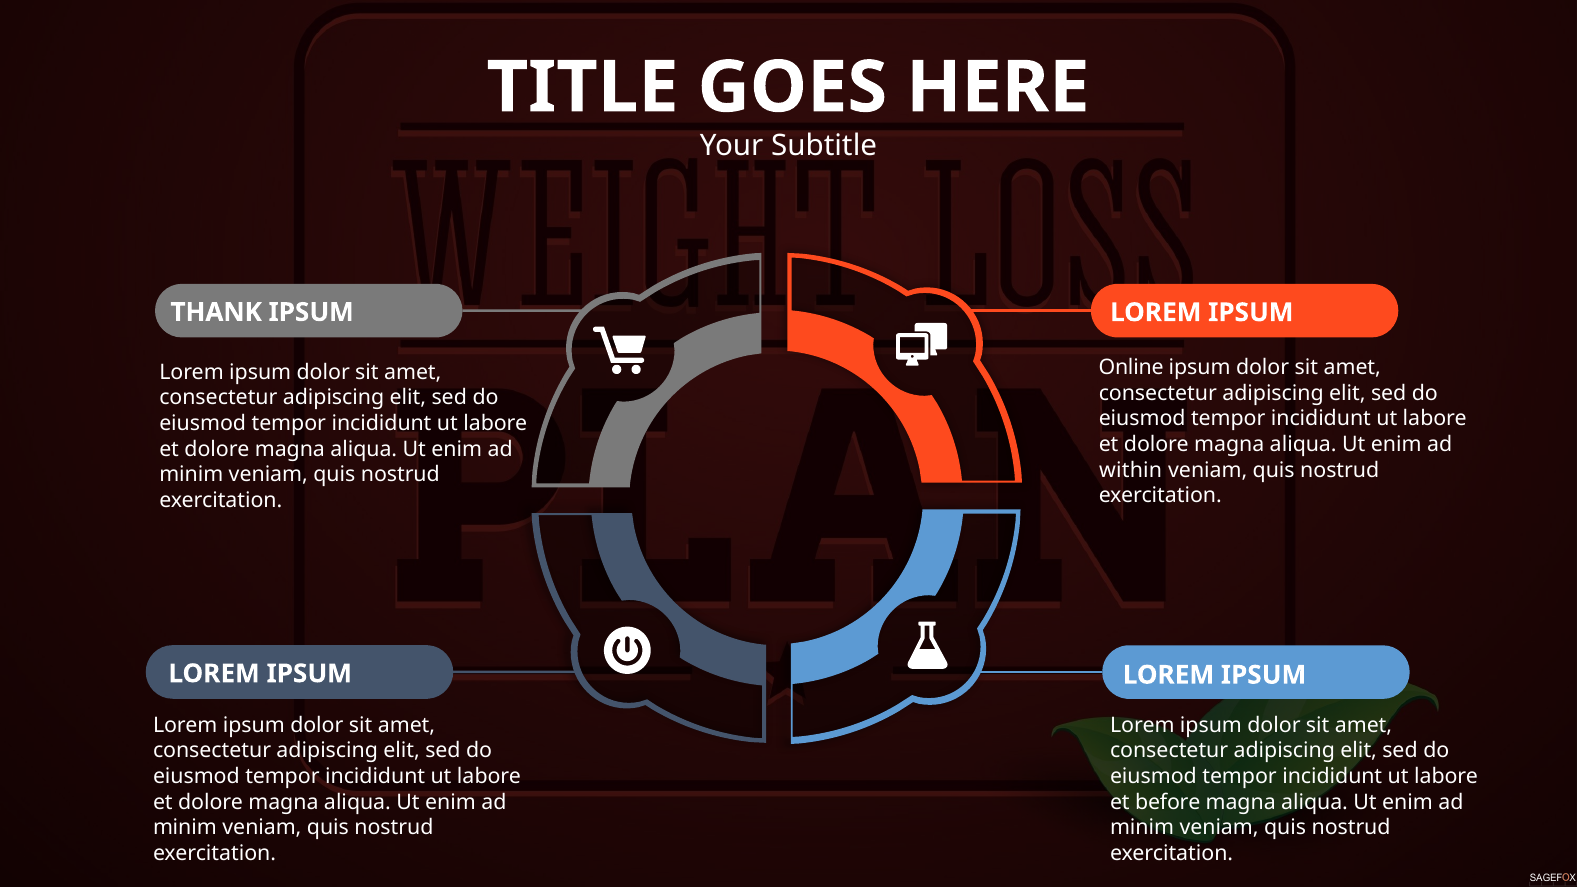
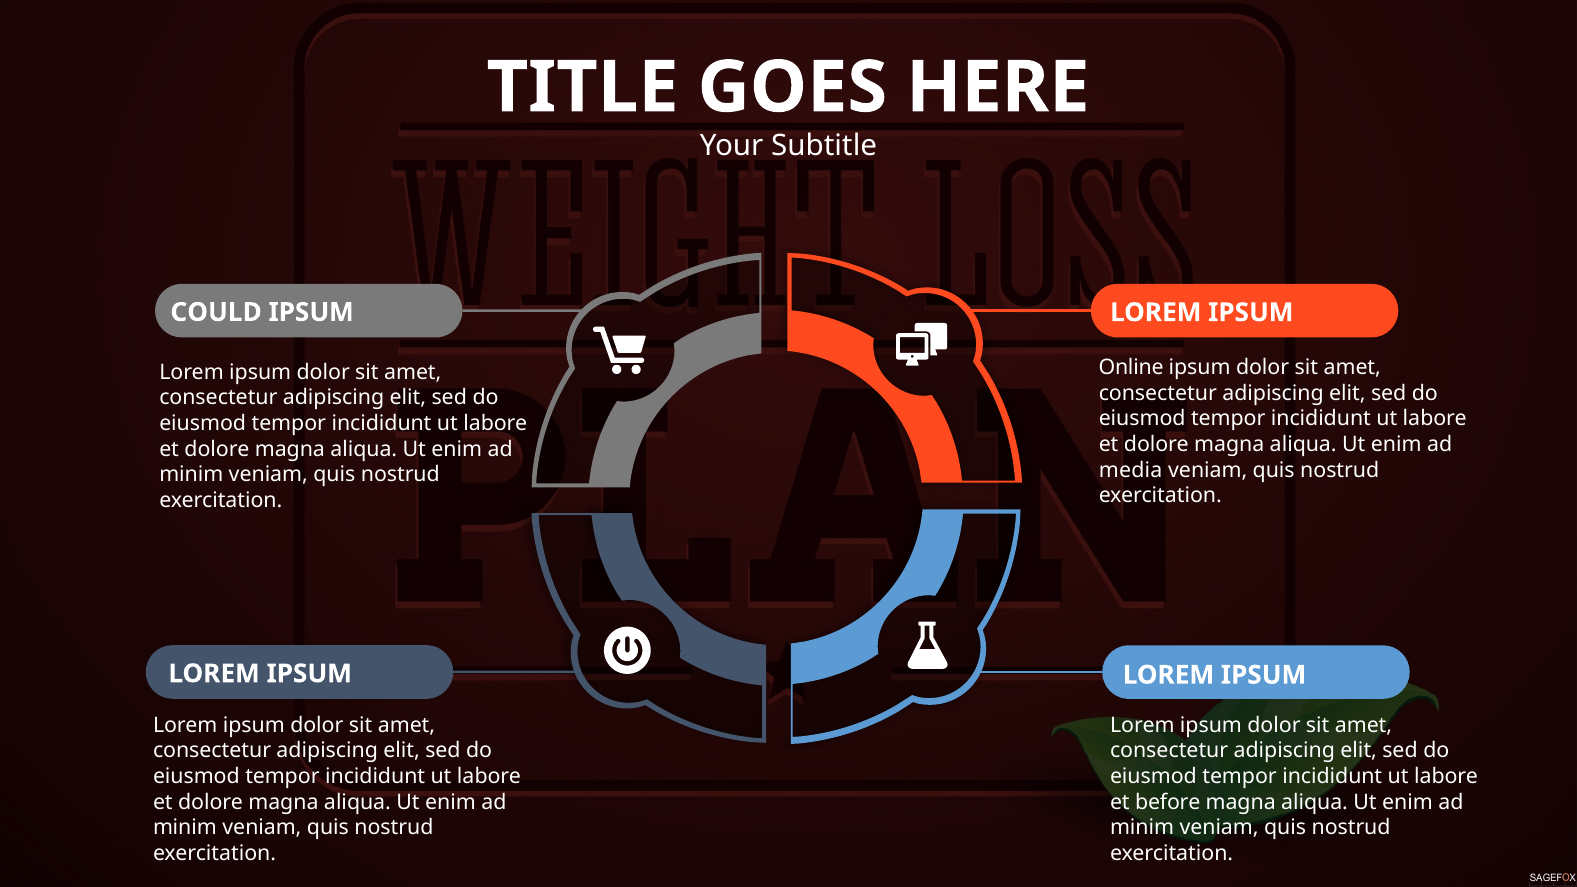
THANK: THANK -> COULD
within: within -> media
